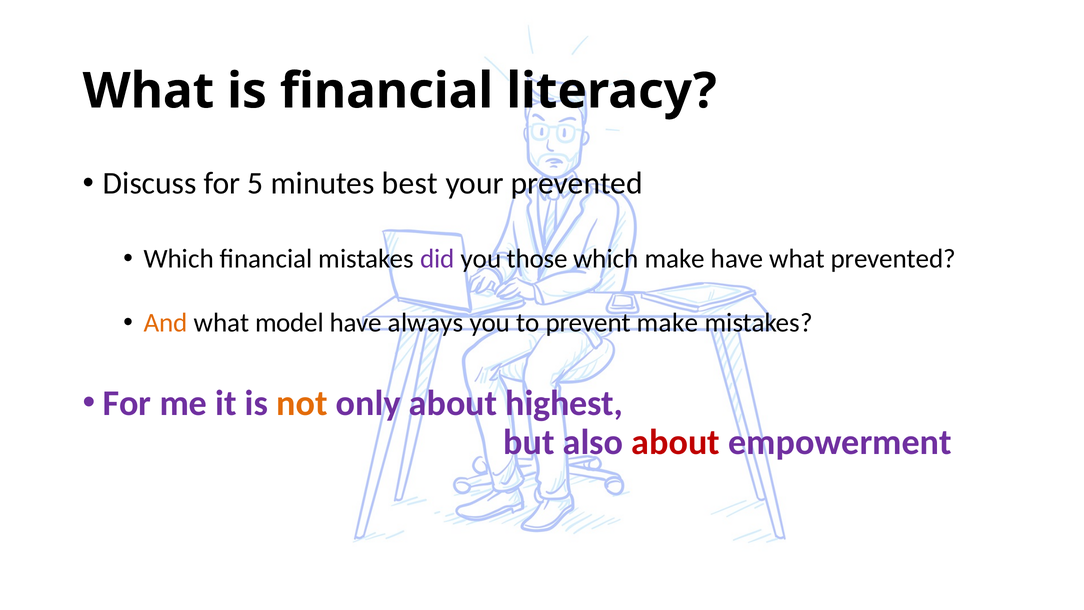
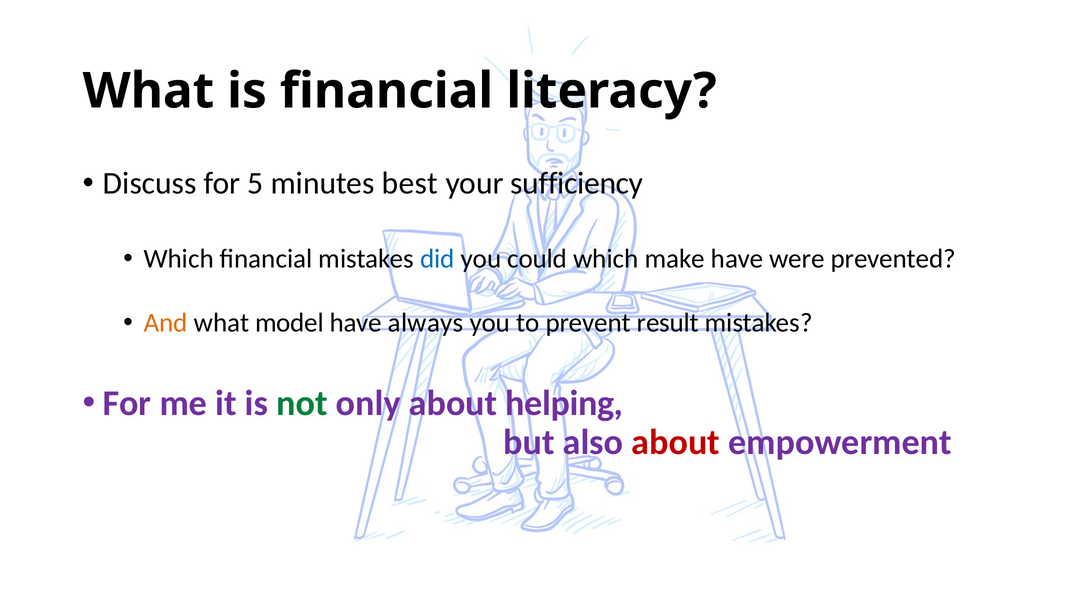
your prevented: prevented -> sufficiency
did colour: purple -> blue
those: those -> could
have what: what -> were
prevent make: make -> result
not colour: orange -> green
highest: highest -> helping
